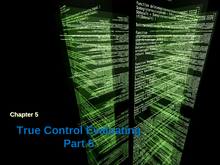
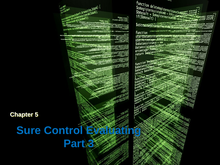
True: True -> Sure
Part 5: 5 -> 3
